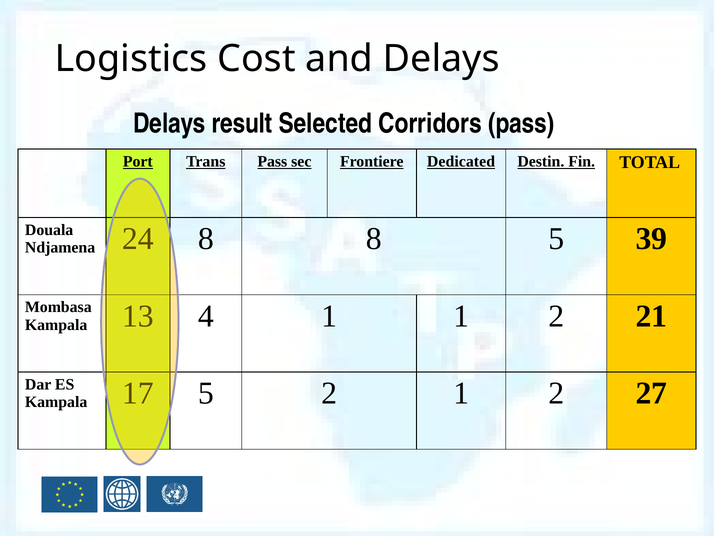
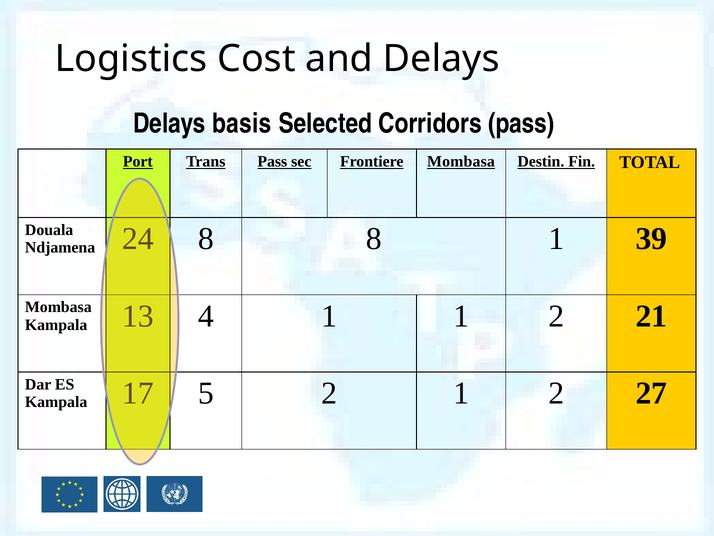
result: result -> basis
Frontiere Dedicated: Dedicated -> Mombasa
8 5: 5 -> 1
